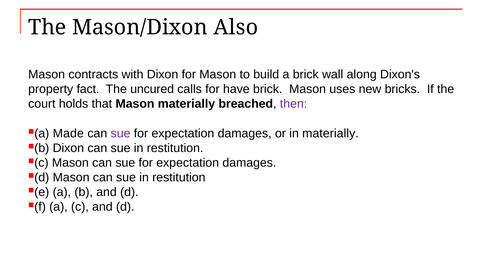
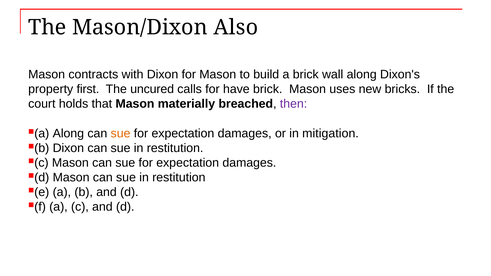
fact: fact -> first
a Made: Made -> Along
sue at (121, 133) colour: purple -> orange
in materially: materially -> mitigation
